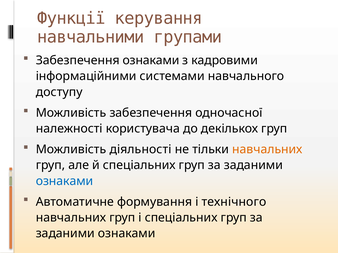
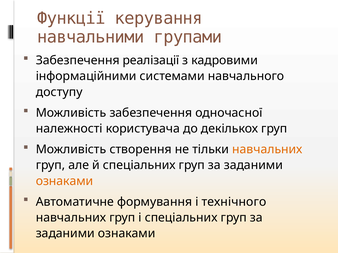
Забезпечення ознаками: ознаками -> реалізації
діяльності: діяльності -> створення
ознаками at (65, 181) colour: blue -> orange
